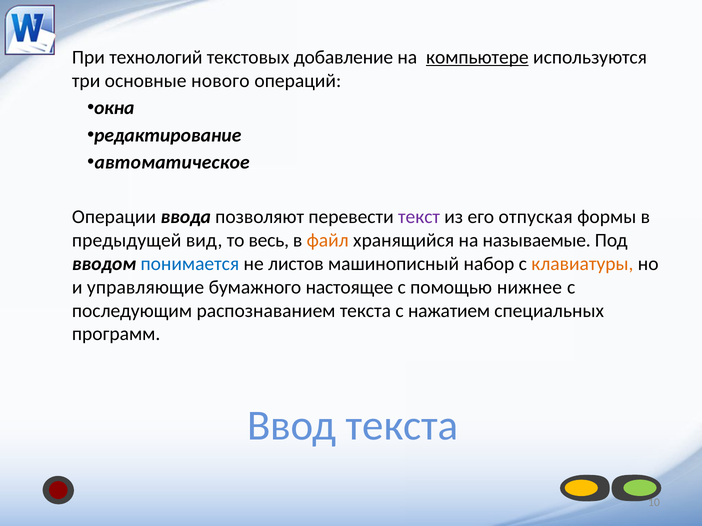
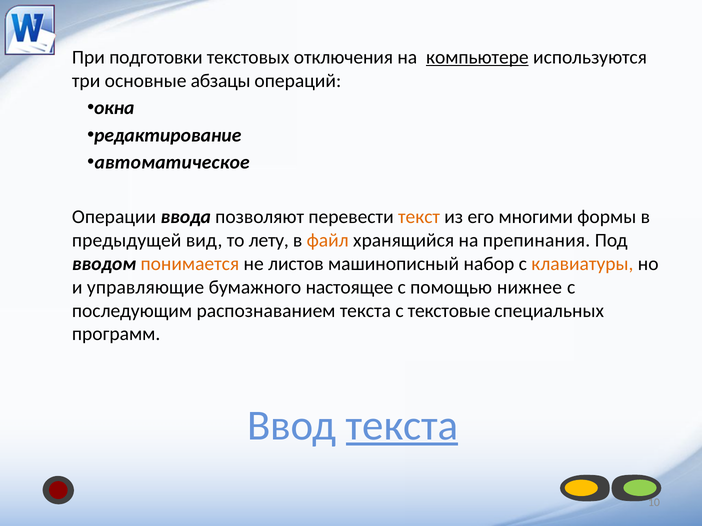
технологий: технологий -> подготовки
добавление: добавление -> отключения
нового: нового -> абзацы
текст colour: purple -> orange
отпуская: отпуская -> многими
весь: весь -> лету
называемые: называемые -> препинания
понимается colour: blue -> orange
нажатием: нажатием -> текстовые
текста at (402, 426) underline: none -> present
